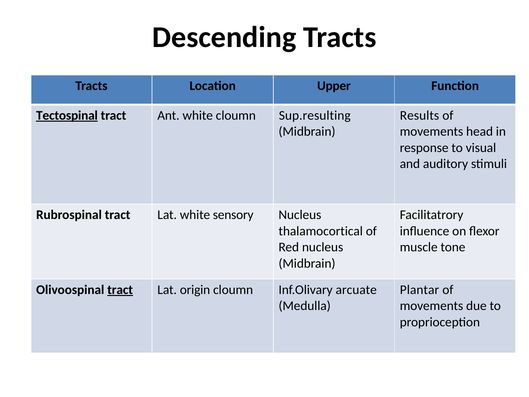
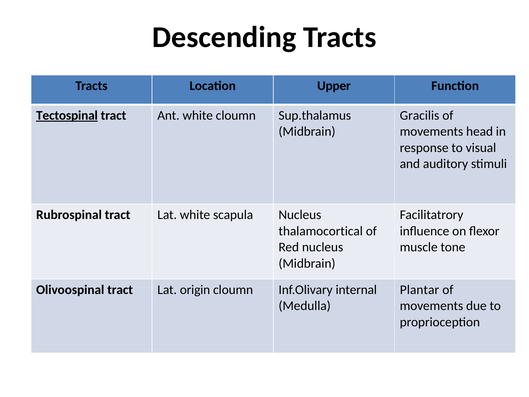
Sup.resulting: Sup.resulting -> Sup.thalamus
Results: Results -> Gracilis
sensory: sensory -> scapula
tract at (120, 290) underline: present -> none
arcuate: arcuate -> internal
